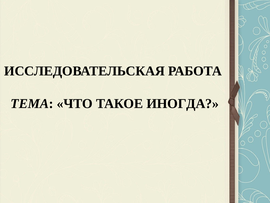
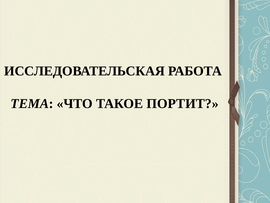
ИНОГДА: ИНОГДА -> ПОРТИТ
